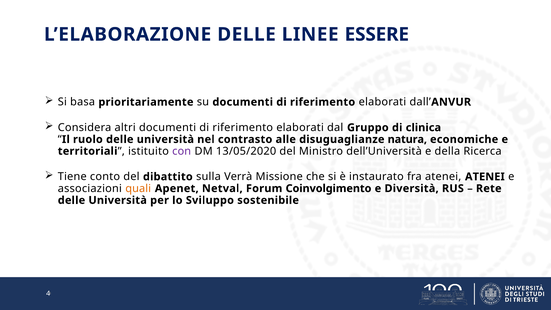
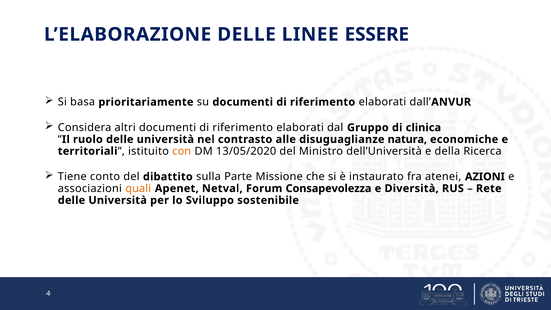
con colour: purple -> orange
Verrà: Verrà -> Parte
atenei ATENEI: ATENEI -> AZIONI
Coinvolgimento: Coinvolgimento -> Consapevolezza
